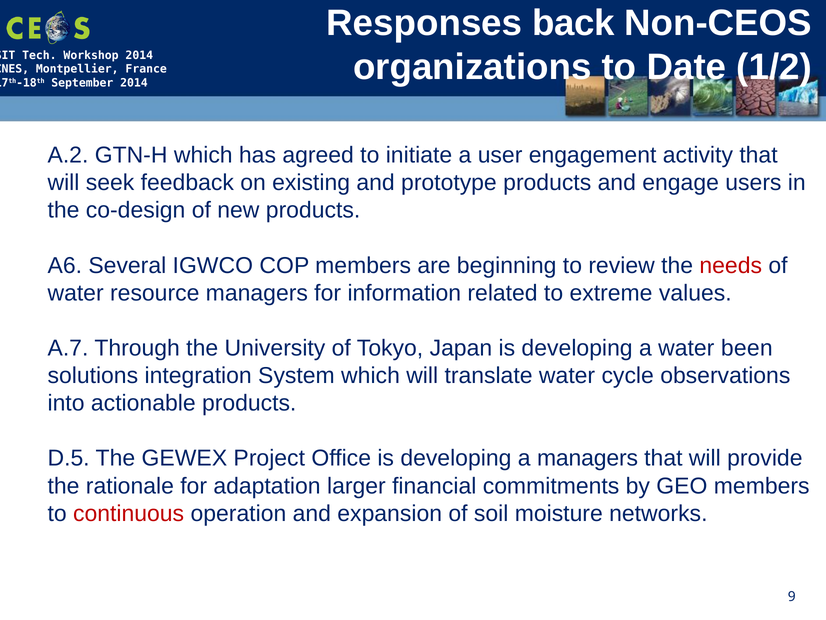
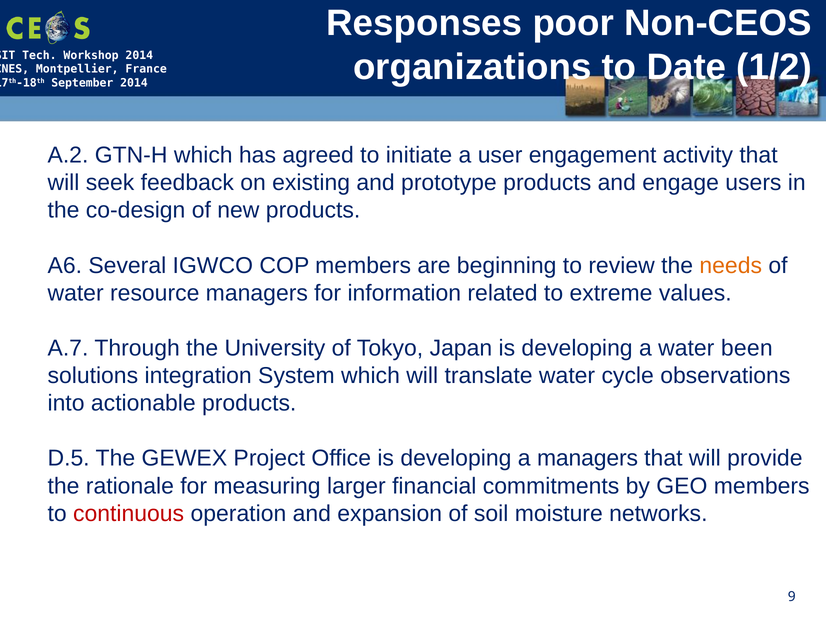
back: back -> poor
needs colour: red -> orange
adaptation: adaptation -> measuring
